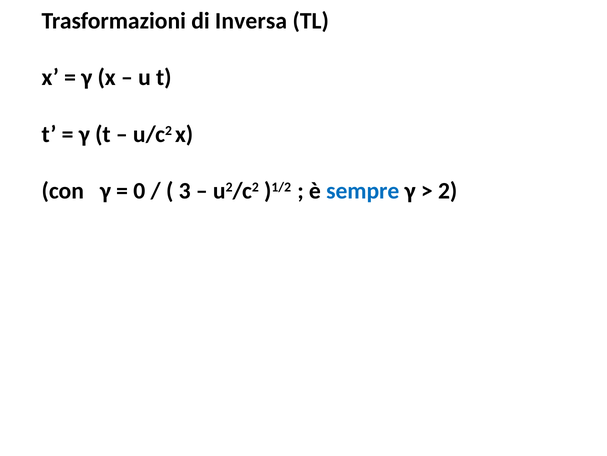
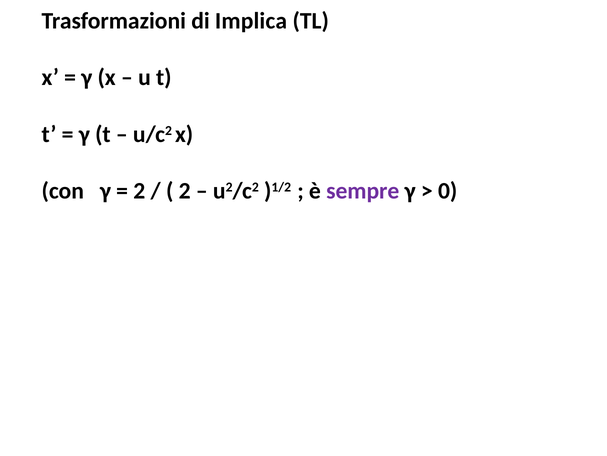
Inversa: Inversa -> Implica
0 at (139, 191): 0 -> 2
3 at (185, 191): 3 -> 2
sempre colour: blue -> purple
2: 2 -> 0
